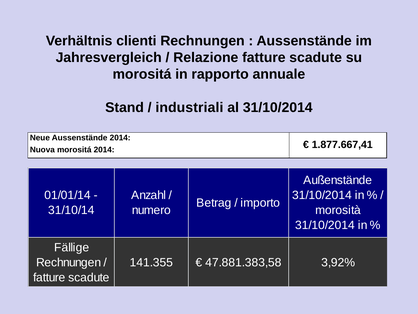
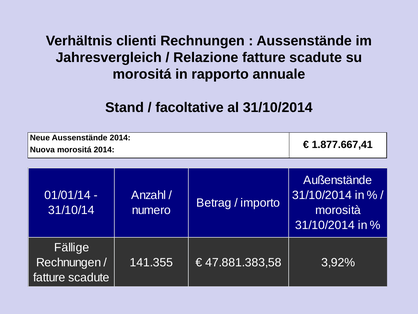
industriali: industriali -> facoltative
